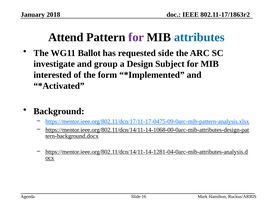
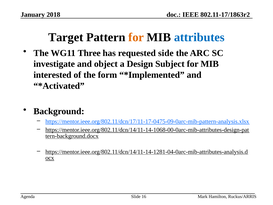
Attend: Attend -> Target
for at (136, 37) colour: purple -> orange
Ballot: Ballot -> Three
group: group -> object
